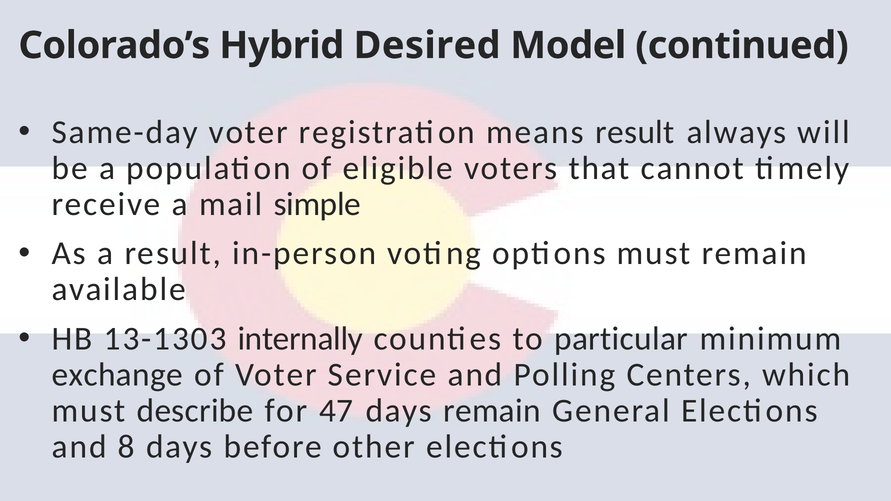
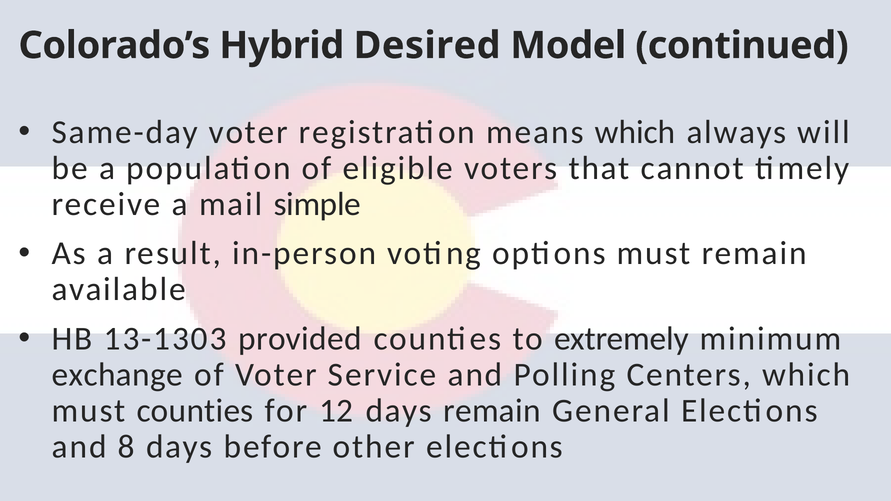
means result: result -> which
internally: internally -> provided
particular: particular -> extremely
must describe: describe -> counties
47: 47 -> 12
